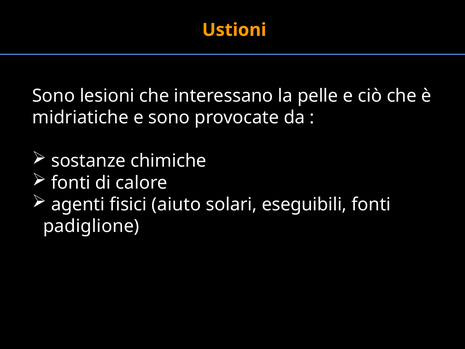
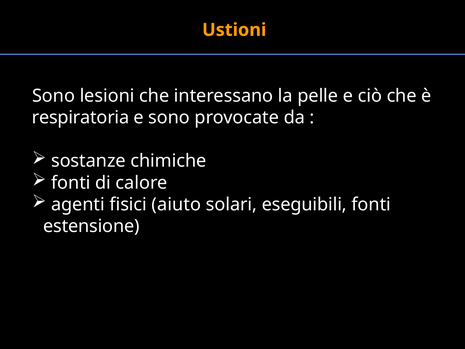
midriatiche: midriatiche -> respiratoria
padiglione: padiglione -> estensione
